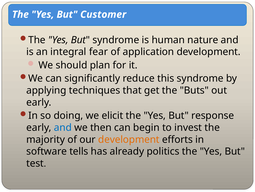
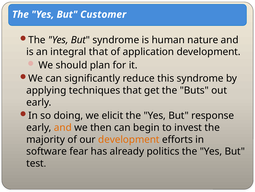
integral fear: fear -> that
and at (63, 127) colour: blue -> orange
tells: tells -> fear
